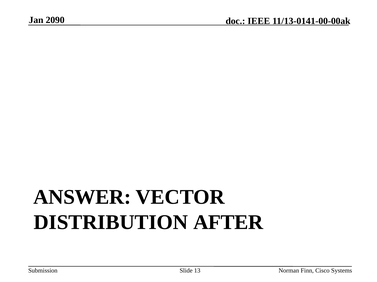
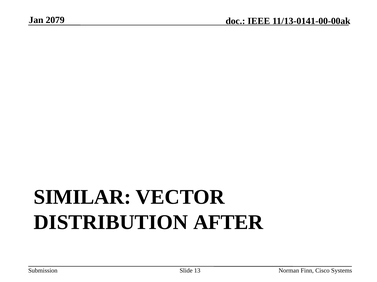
2090: 2090 -> 2079
ANSWER: ANSWER -> SIMILAR
